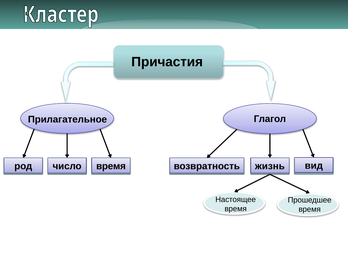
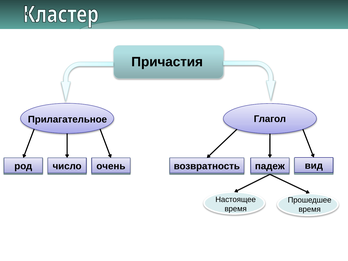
число время: время -> очень
жизнь: жизнь -> падеж
